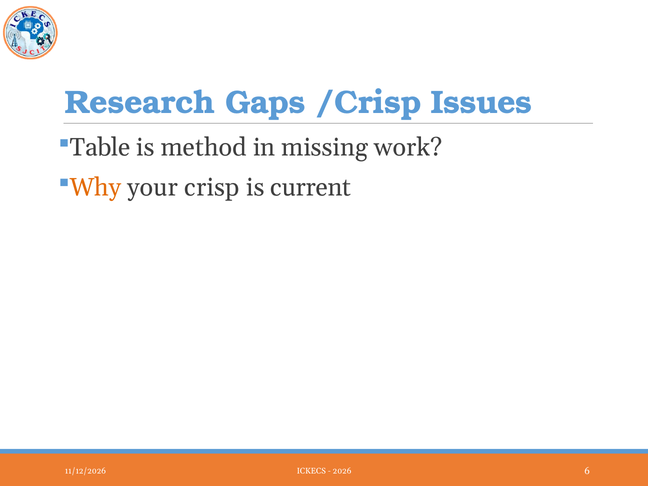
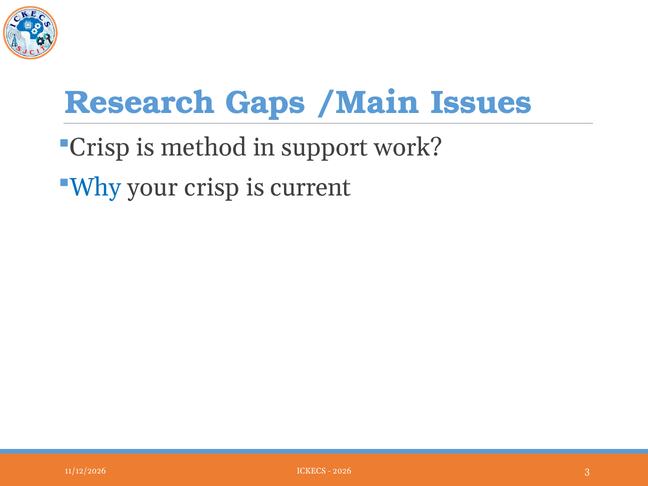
/Crisp: /Crisp -> /Main
Table at (100, 147): Table -> Crisp
missing: missing -> support
Why colour: orange -> blue
6: 6 -> 3
